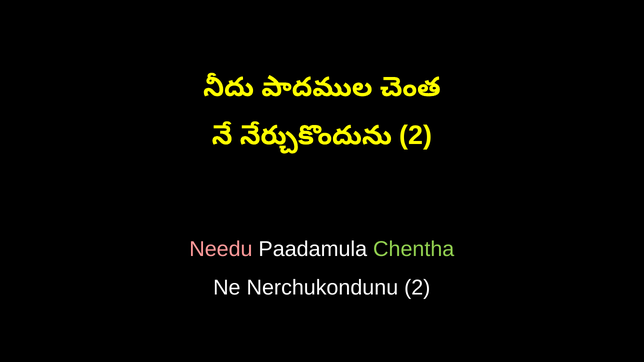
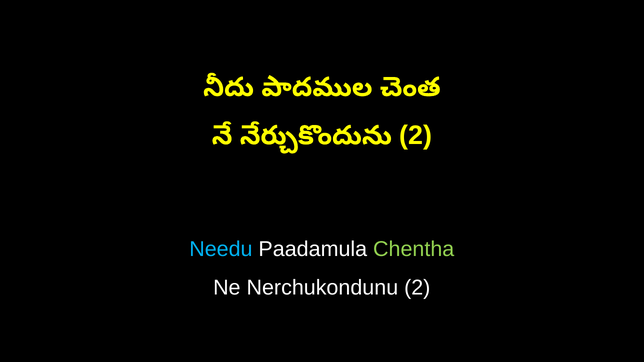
Needu colour: pink -> light blue
